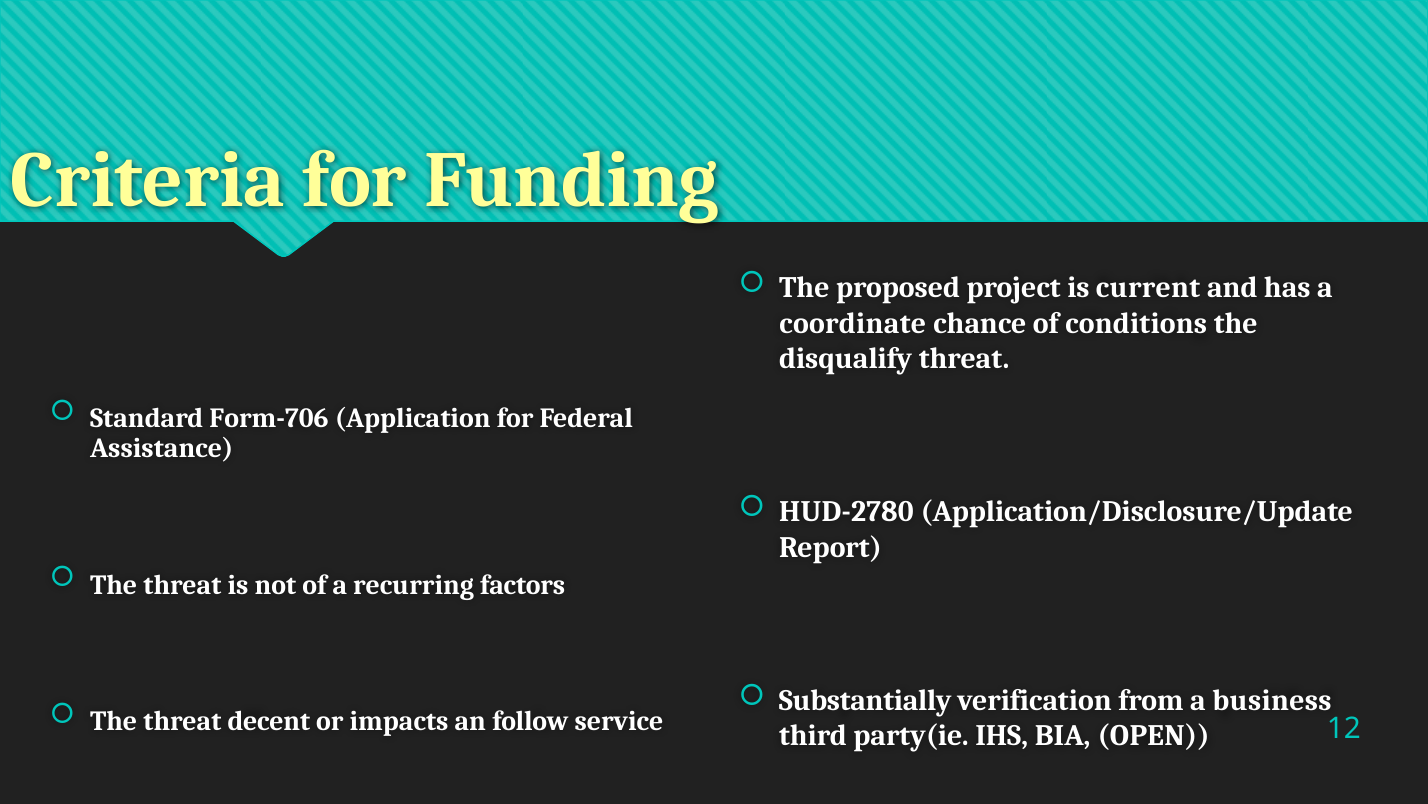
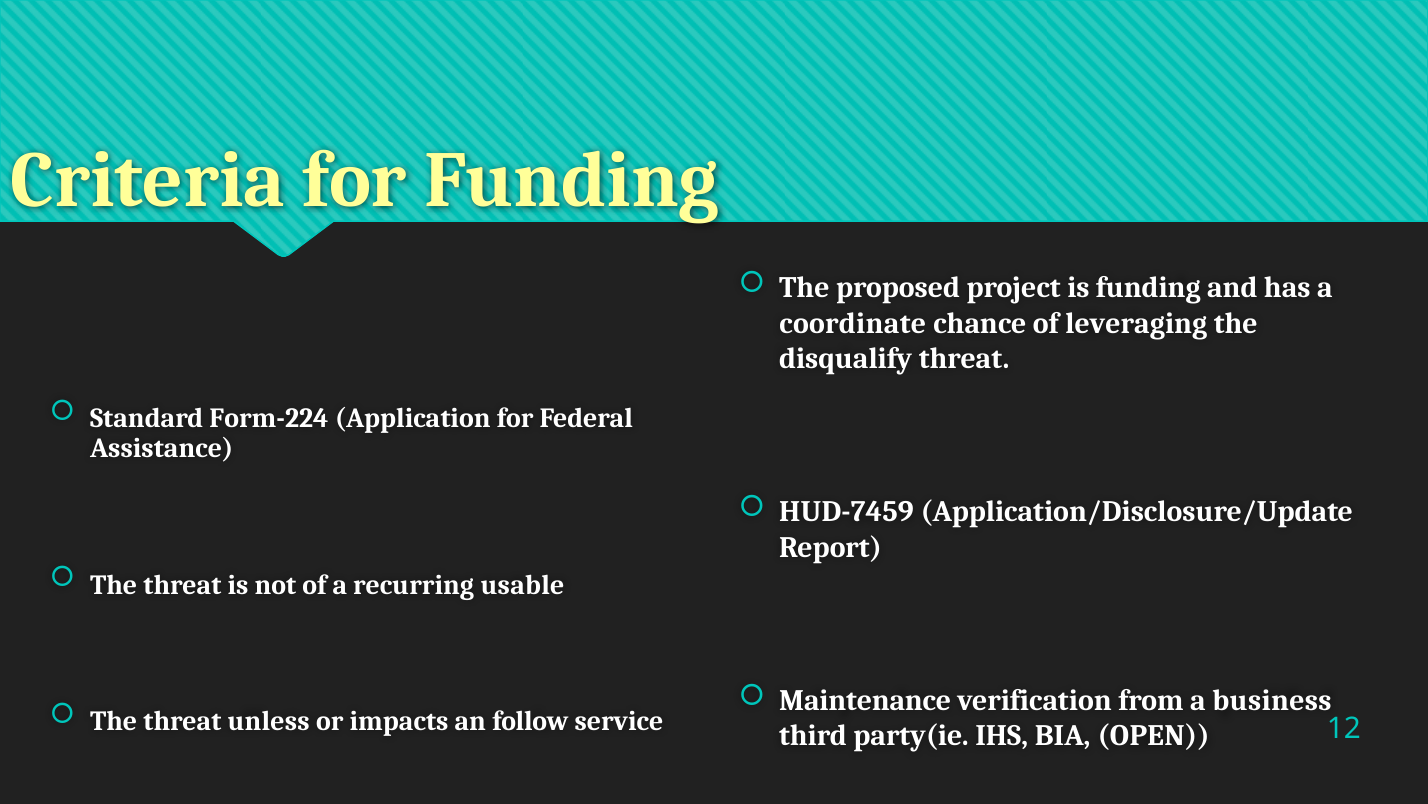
is current: current -> funding
conditions: conditions -> leveraging
Form-706: Form-706 -> Form-224
HUD-2780: HUD-2780 -> HUD-7459
factors: factors -> usable
Substantially: Substantially -> Maintenance
decent: decent -> unless
